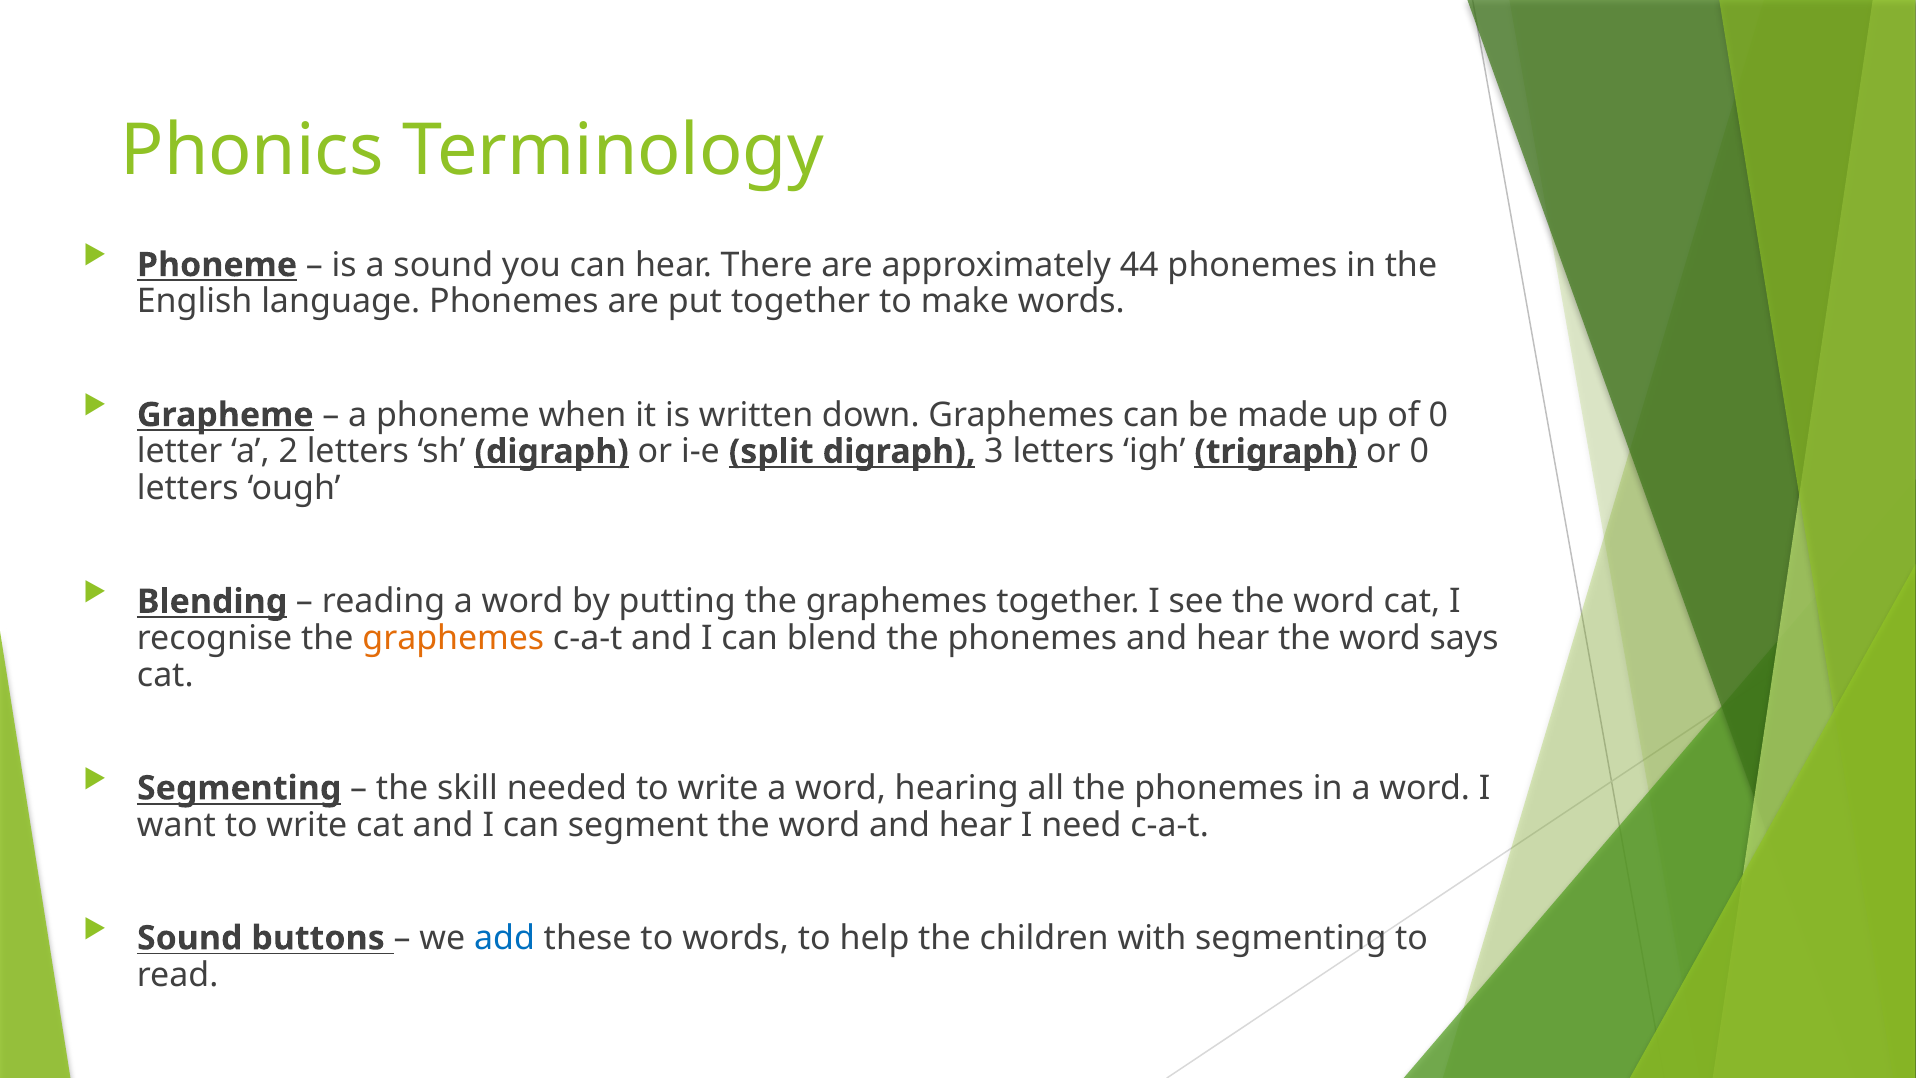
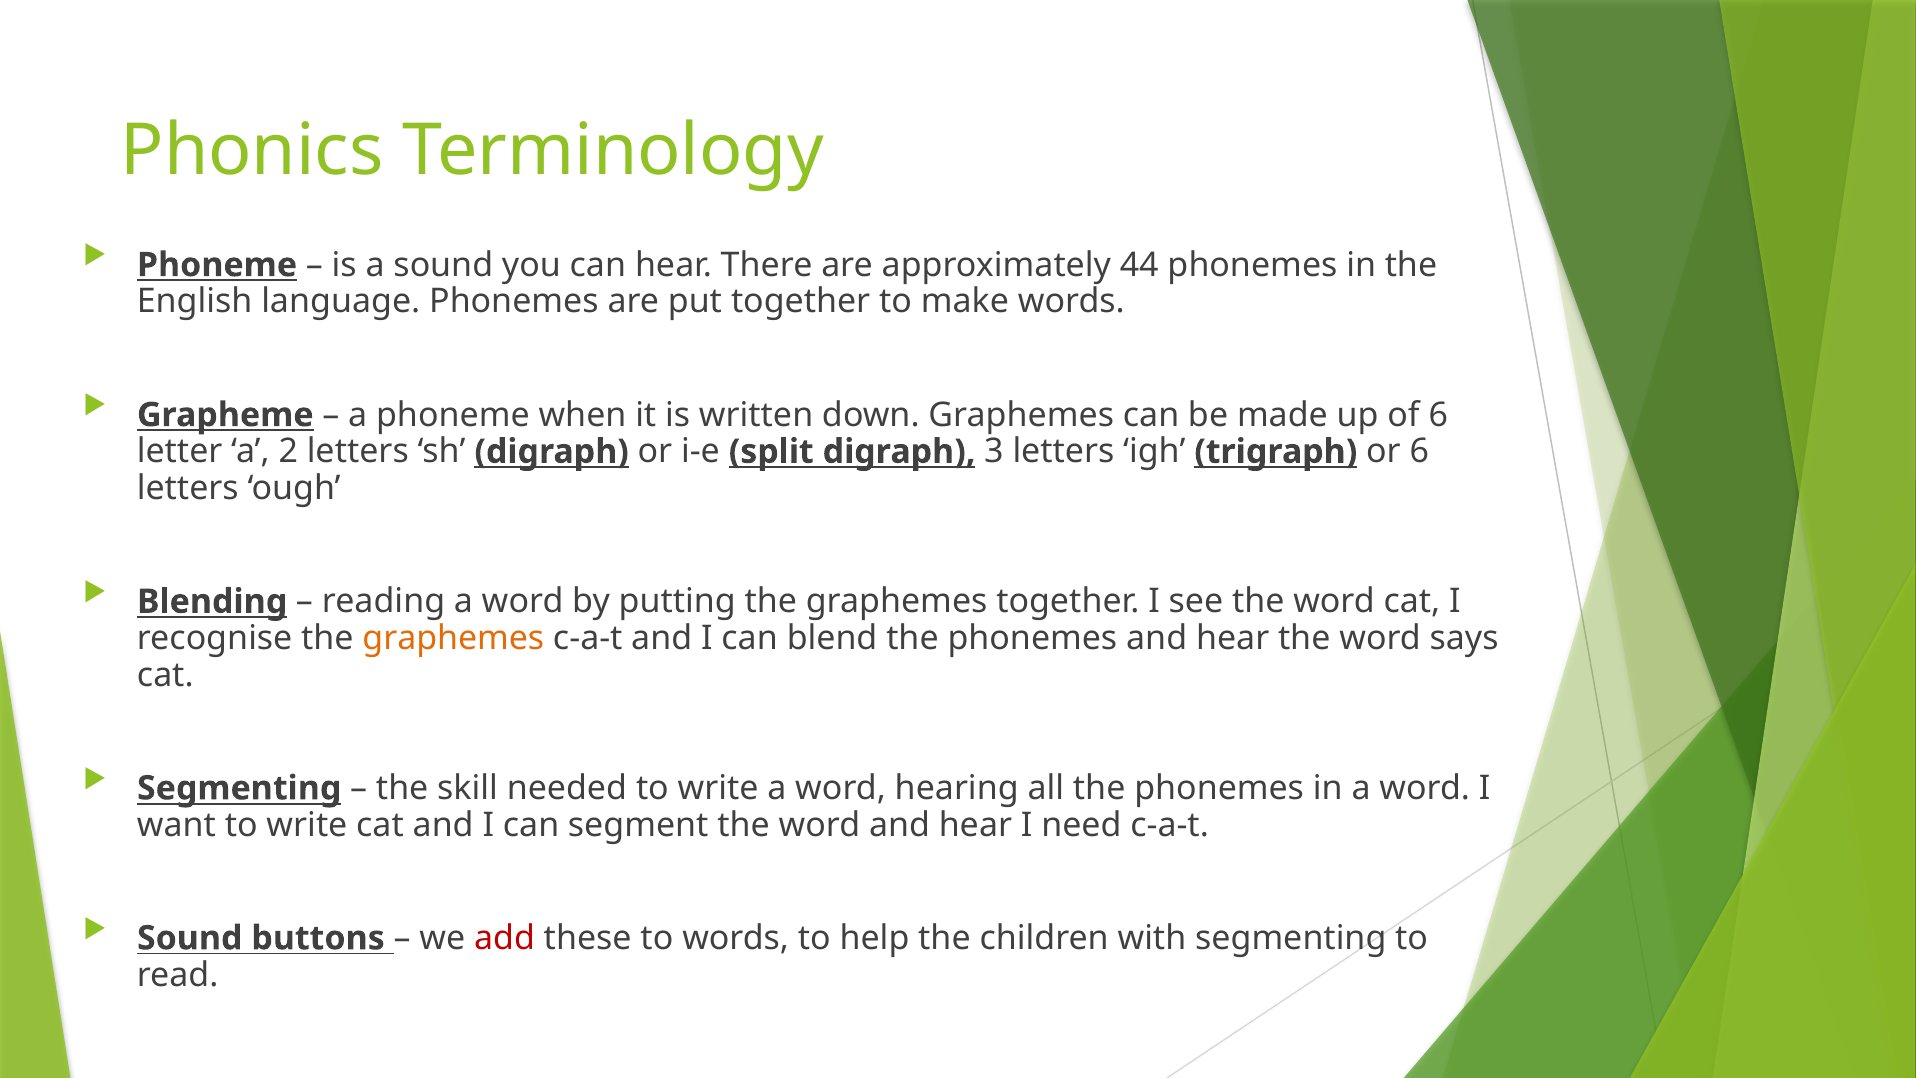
of 0: 0 -> 6
or 0: 0 -> 6
add colour: blue -> red
